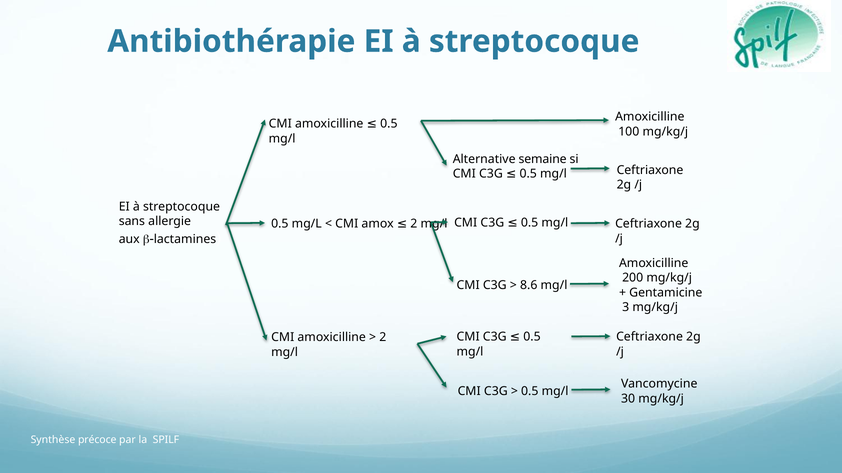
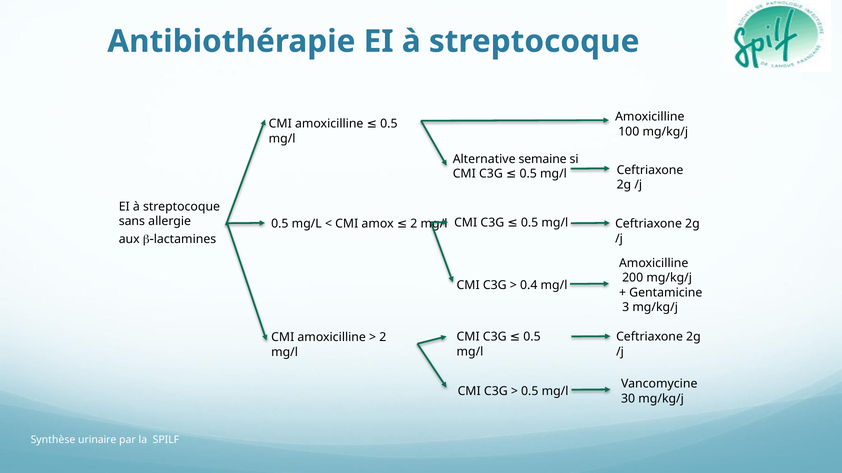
8.6: 8.6 -> 0.4
précoce: précoce -> urinaire
